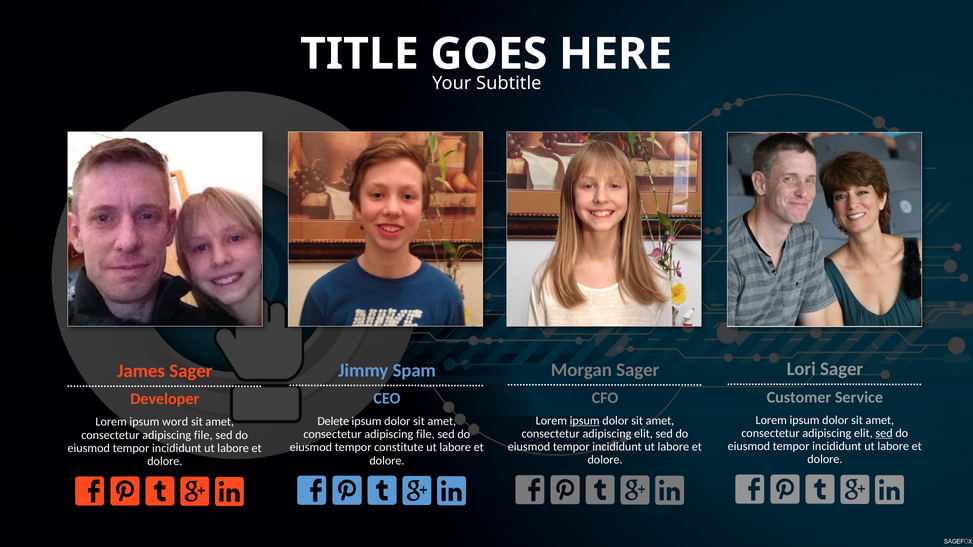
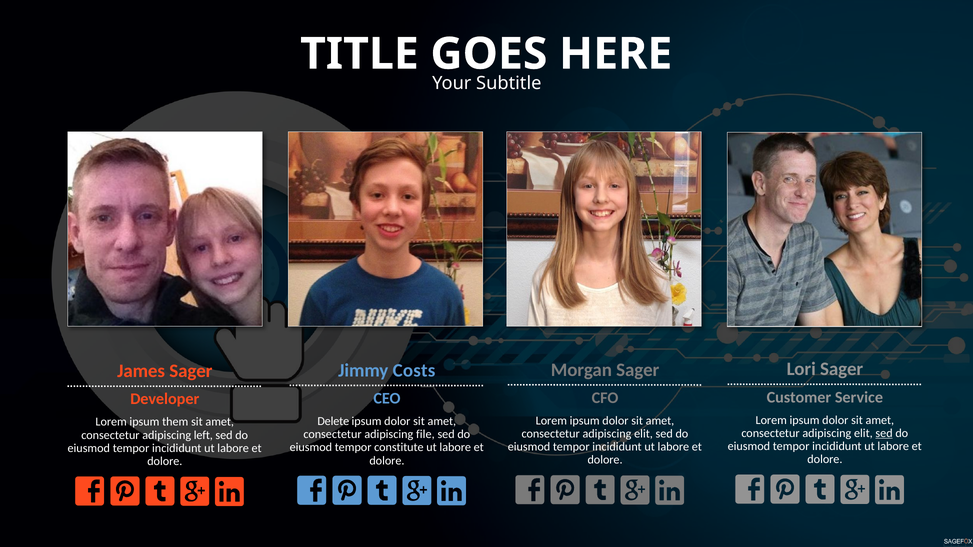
Spam: Spam -> Costs
ipsum at (585, 421) underline: present -> none
word: word -> them
file at (203, 435): file -> left
